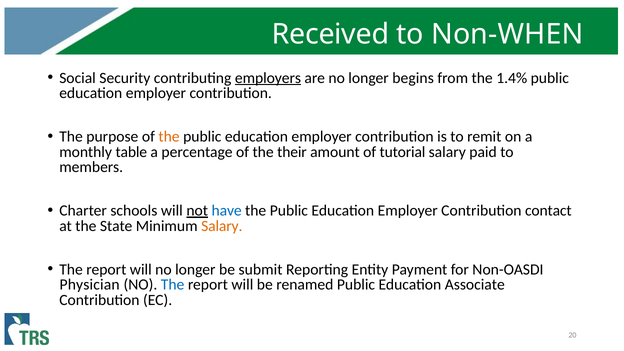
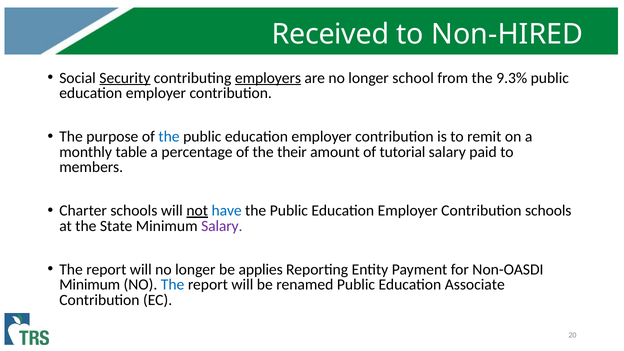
Non-WHEN: Non-WHEN -> Non-HIRED
Security underline: none -> present
begins: begins -> school
1.4%: 1.4% -> 9.3%
the at (169, 137) colour: orange -> blue
Contribution contact: contact -> schools
Salary at (222, 226) colour: orange -> purple
submit: submit -> applies
Physician at (90, 285): Physician -> Minimum
